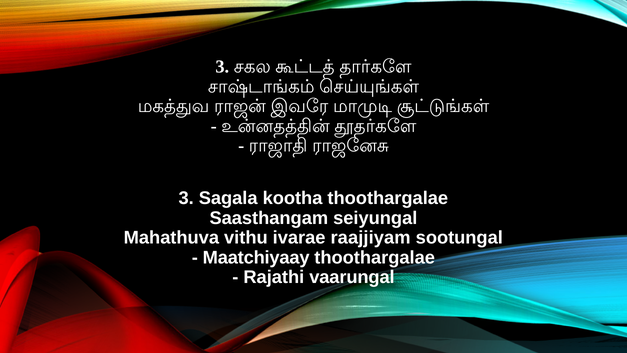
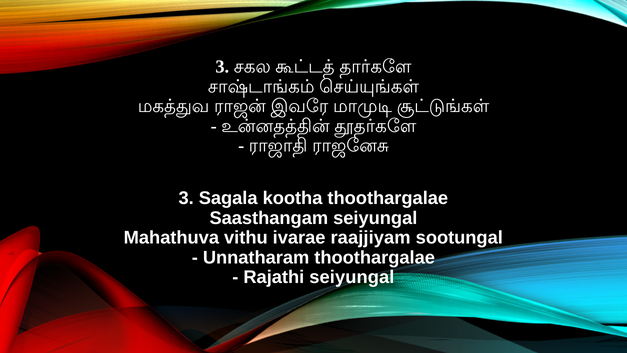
Maatchiyaay: Maatchiyaay -> Unnatharam
Rajathi vaarungal: vaarungal -> seiyungal
